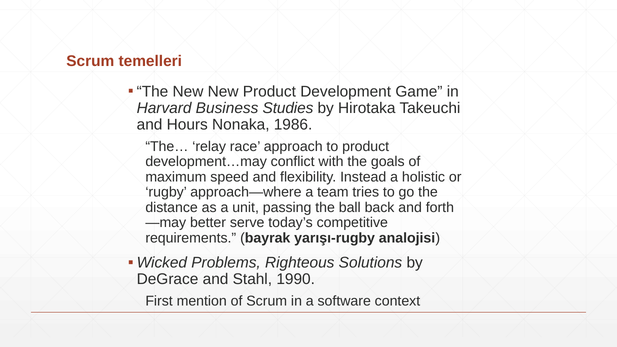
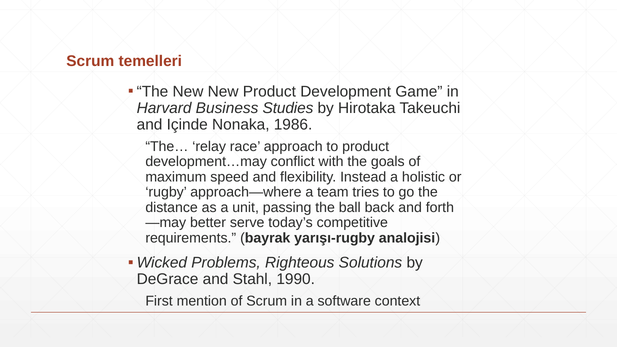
Hours: Hours -> Içinde
